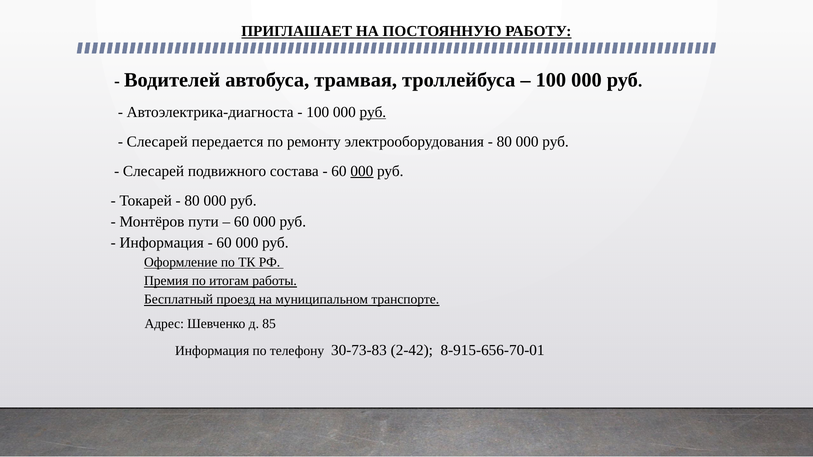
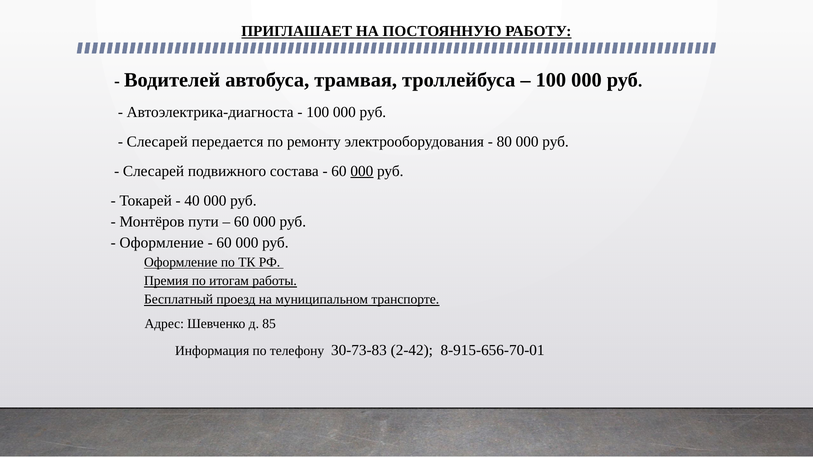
руб at (373, 112) underline: present -> none
80 at (192, 201): 80 -> 40
Информация at (162, 243): Информация -> Оформление
